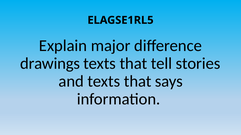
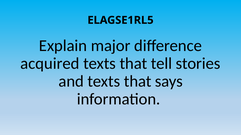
drawings: drawings -> acquired
